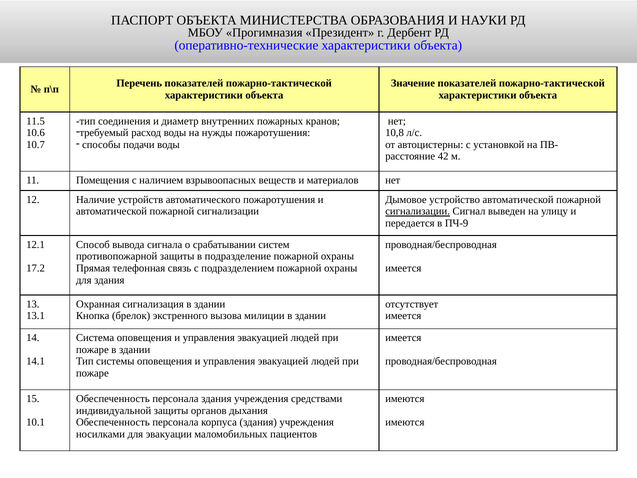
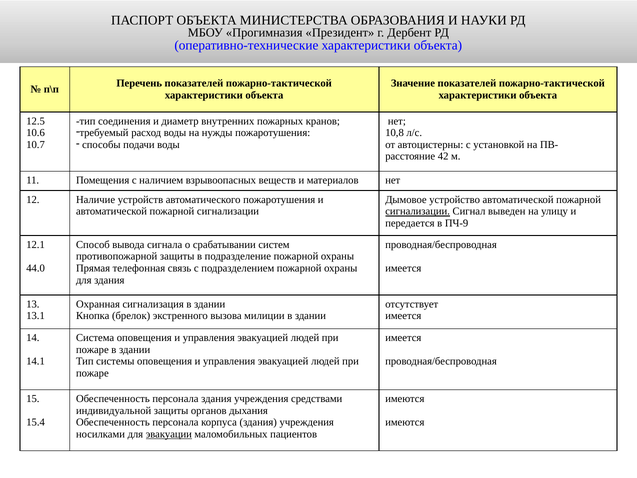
11.5: 11.5 -> 12.5
17.2: 17.2 -> 44.0
10.1: 10.1 -> 15.4
эвакуации underline: none -> present
